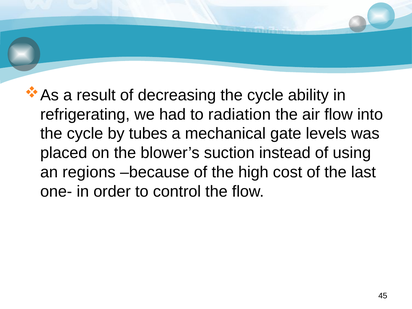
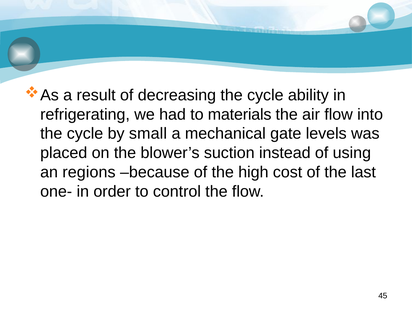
radiation: radiation -> materials
tubes: tubes -> small
